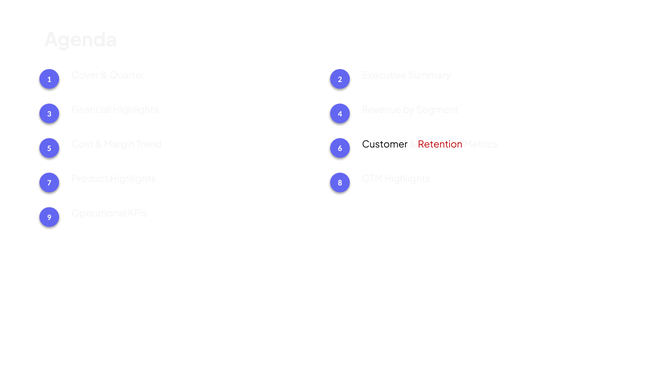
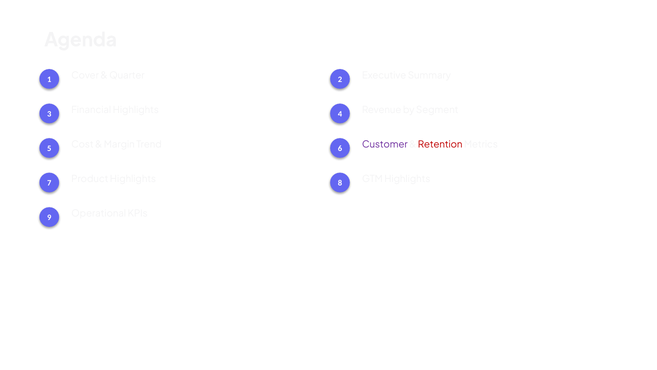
Customer colour: black -> purple
